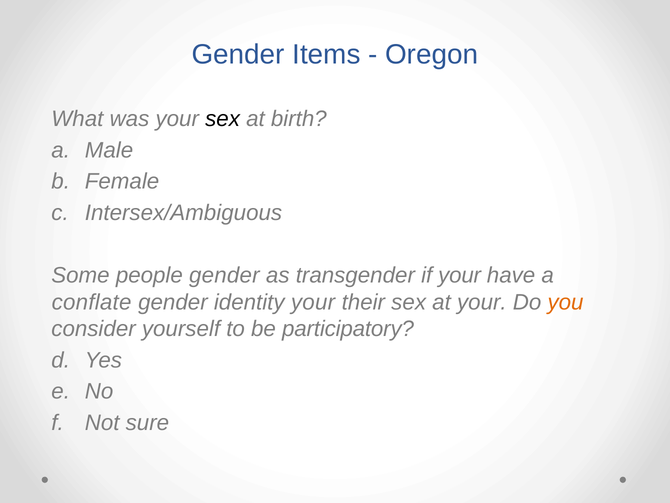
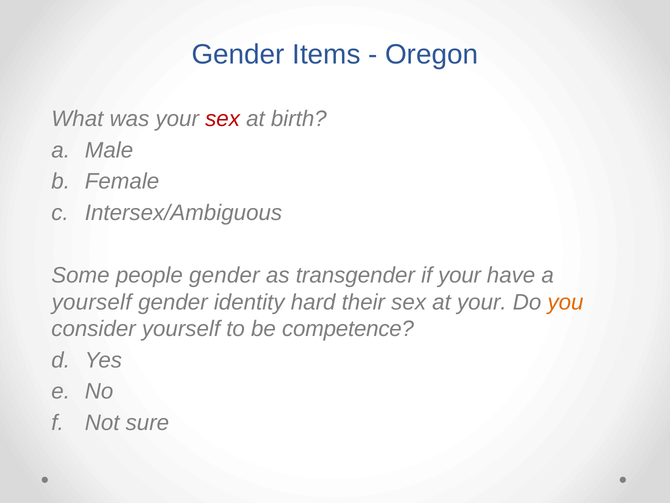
sex at (223, 119) colour: black -> red
conflate at (92, 302): conflate -> yourself
identity your: your -> hard
participatory: participatory -> competence
